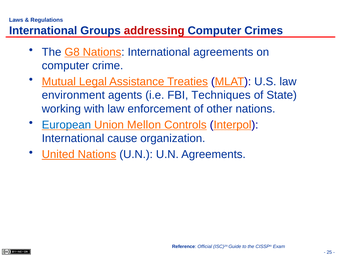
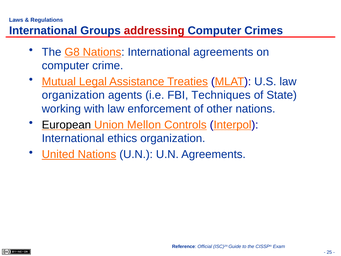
environment at (73, 95): environment -> organization
European colour: blue -> black
cause: cause -> ethics
